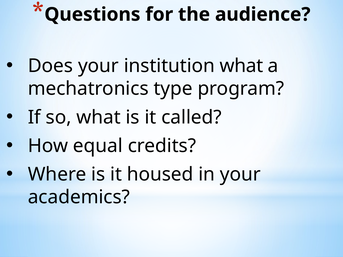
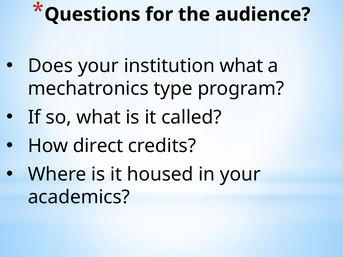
equal: equal -> direct
